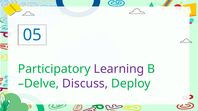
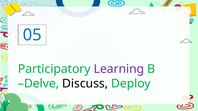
Discuss colour: purple -> black
